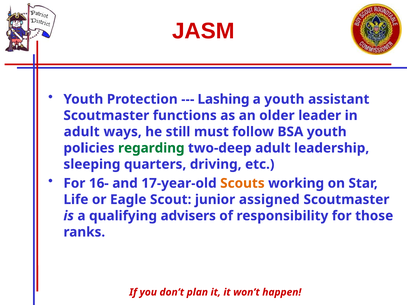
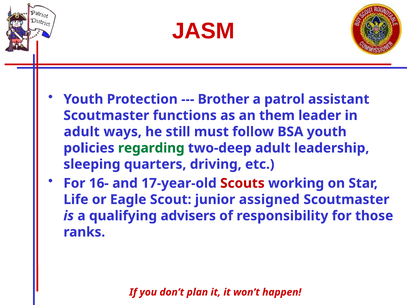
Lashing: Lashing -> Brother
a youth: youth -> patrol
older: older -> them
Scouts colour: orange -> red
